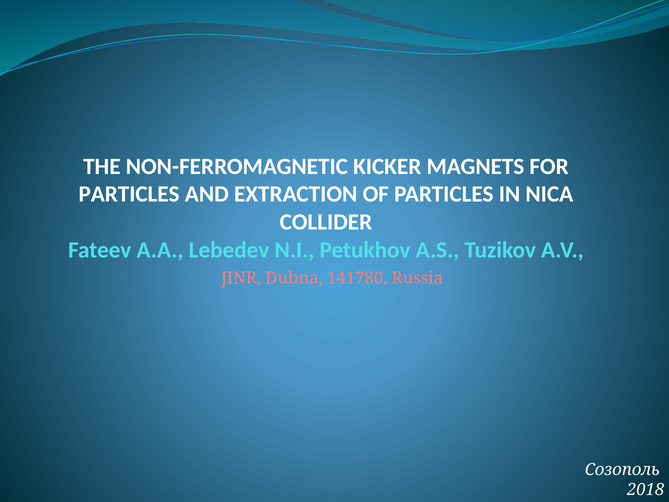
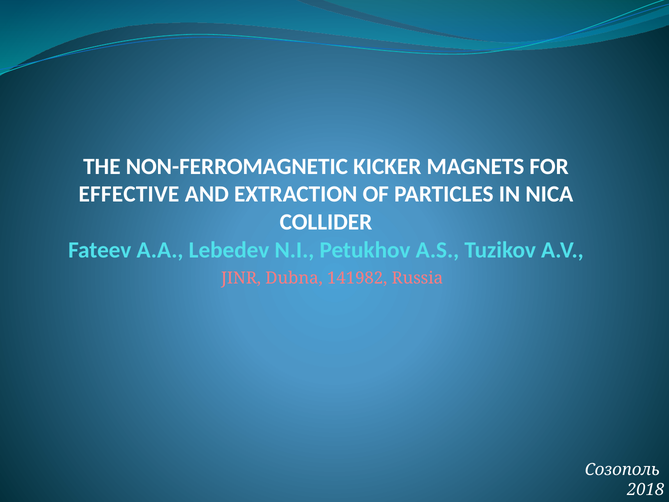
PARTICLES at (129, 194): PARTICLES -> EFFECTIVE
141780: 141780 -> 141982
